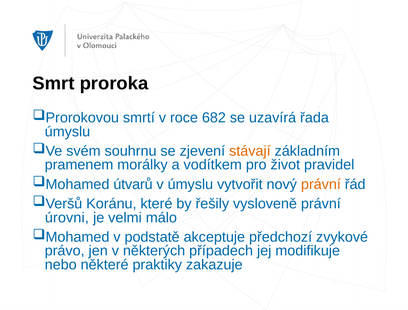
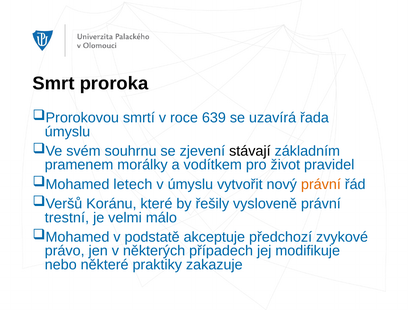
682: 682 -> 639
stávají colour: orange -> black
útvarů: útvarů -> letech
úrovni: úrovni -> trestní
